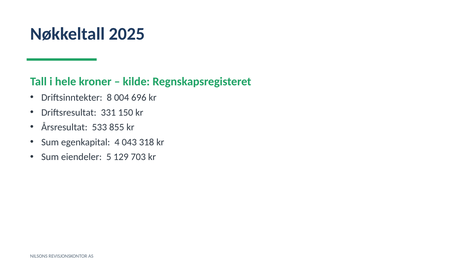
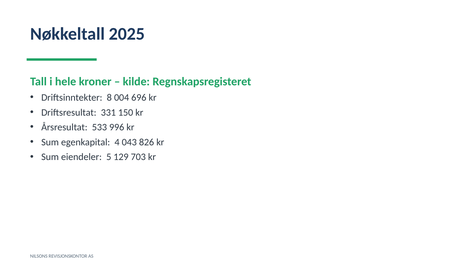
855: 855 -> 996
318: 318 -> 826
